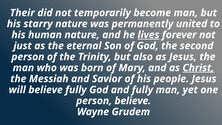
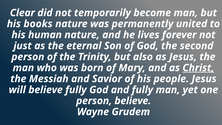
Their: Their -> Clear
starry: starry -> books
lives underline: present -> none
